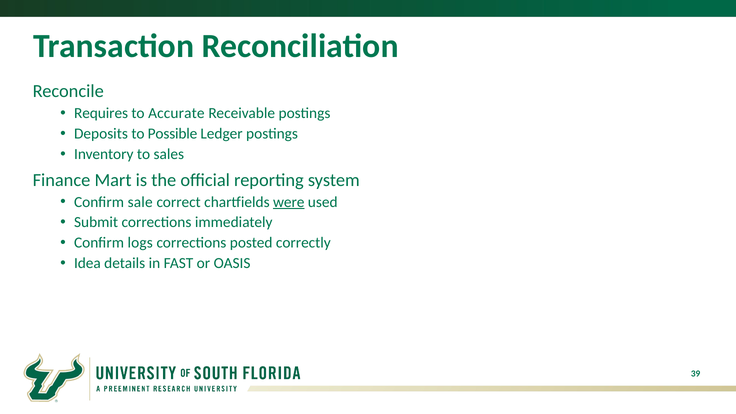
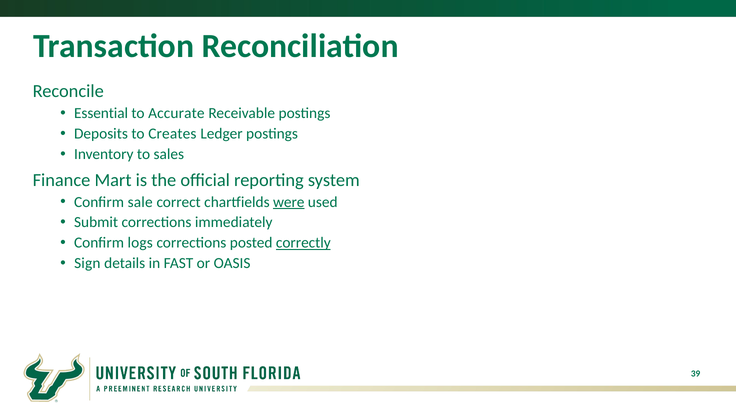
Requires: Requires -> Essential
Possible: Possible -> Creates
correctly underline: none -> present
Idea: Idea -> Sign
